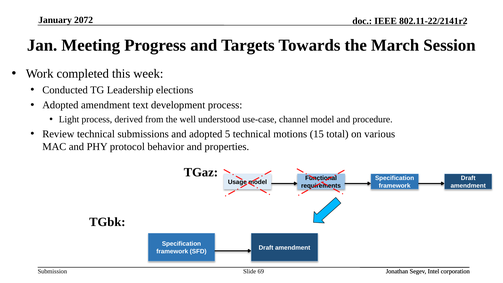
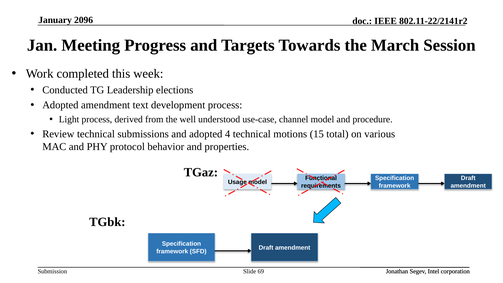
2072: 2072 -> 2096
5: 5 -> 4
